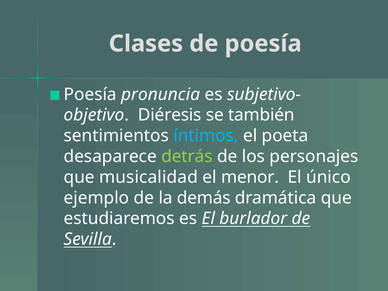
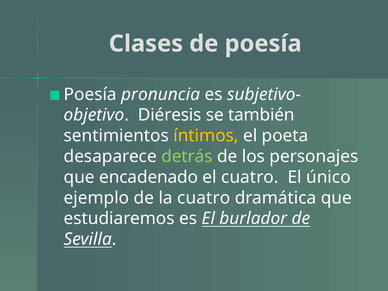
íntimos colour: light blue -> yellow
musicalidad: musicalidad -> encadenado
el menor: menor -> cuatro
la demás: demás -> cuatro
